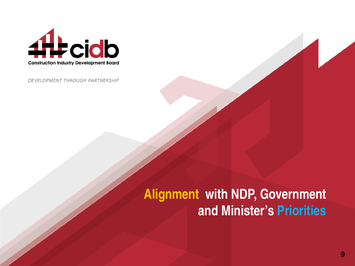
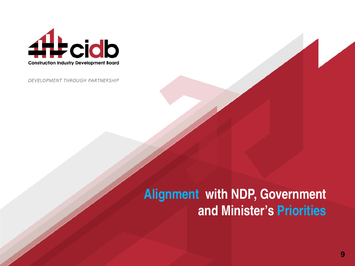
Alignment colour: yellow -> light blue
